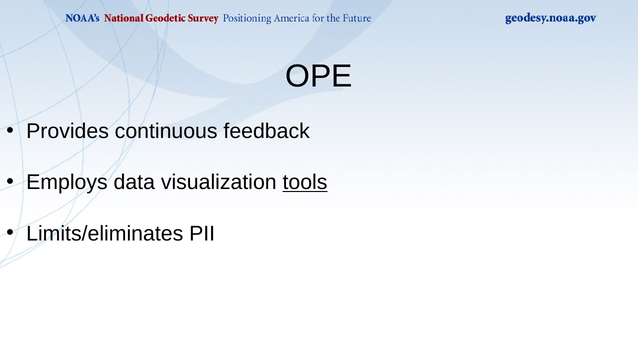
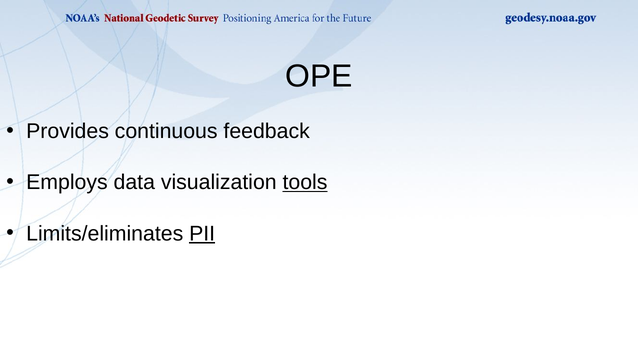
PII underline: none -> present
